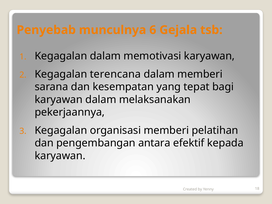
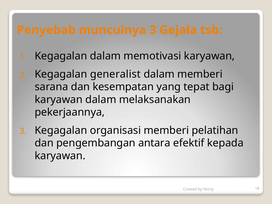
munculnya 6: 6 -> 3
terencana: terencana -> generalist
